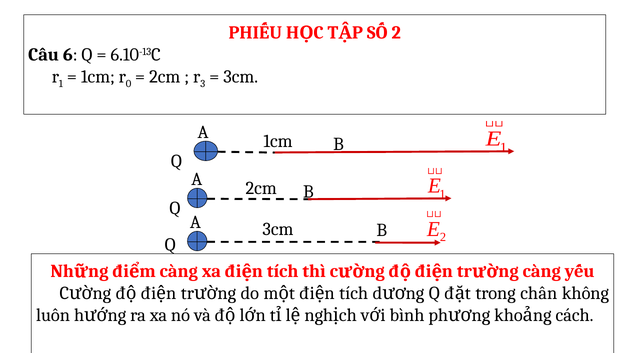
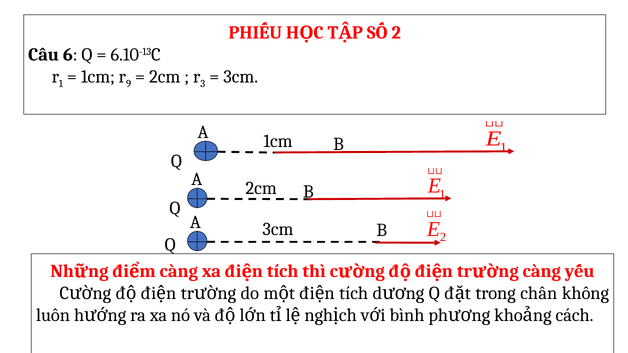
0: 0 -> 9
